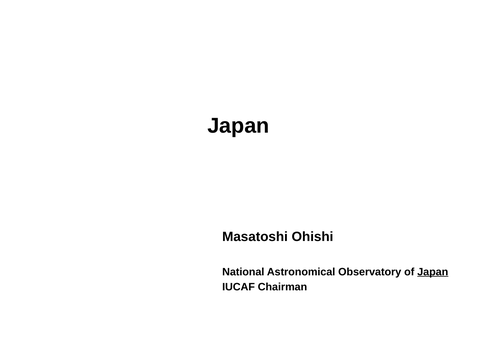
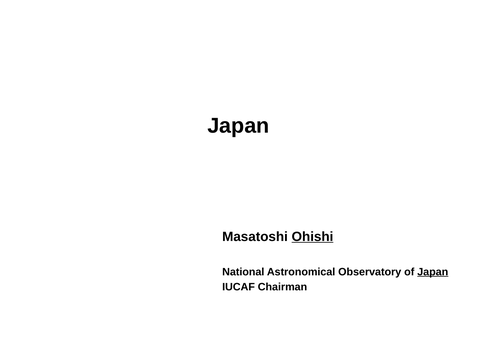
Ohishi underline: none -> present
